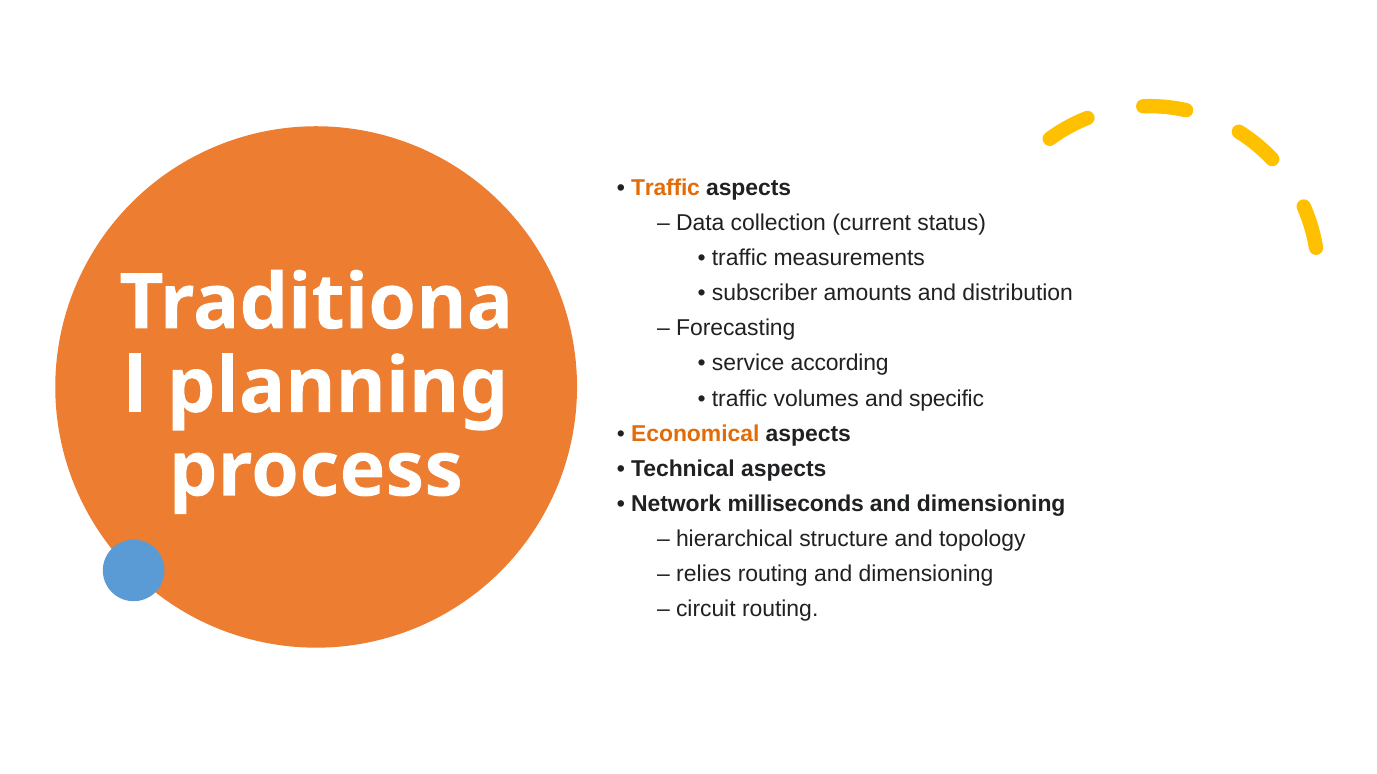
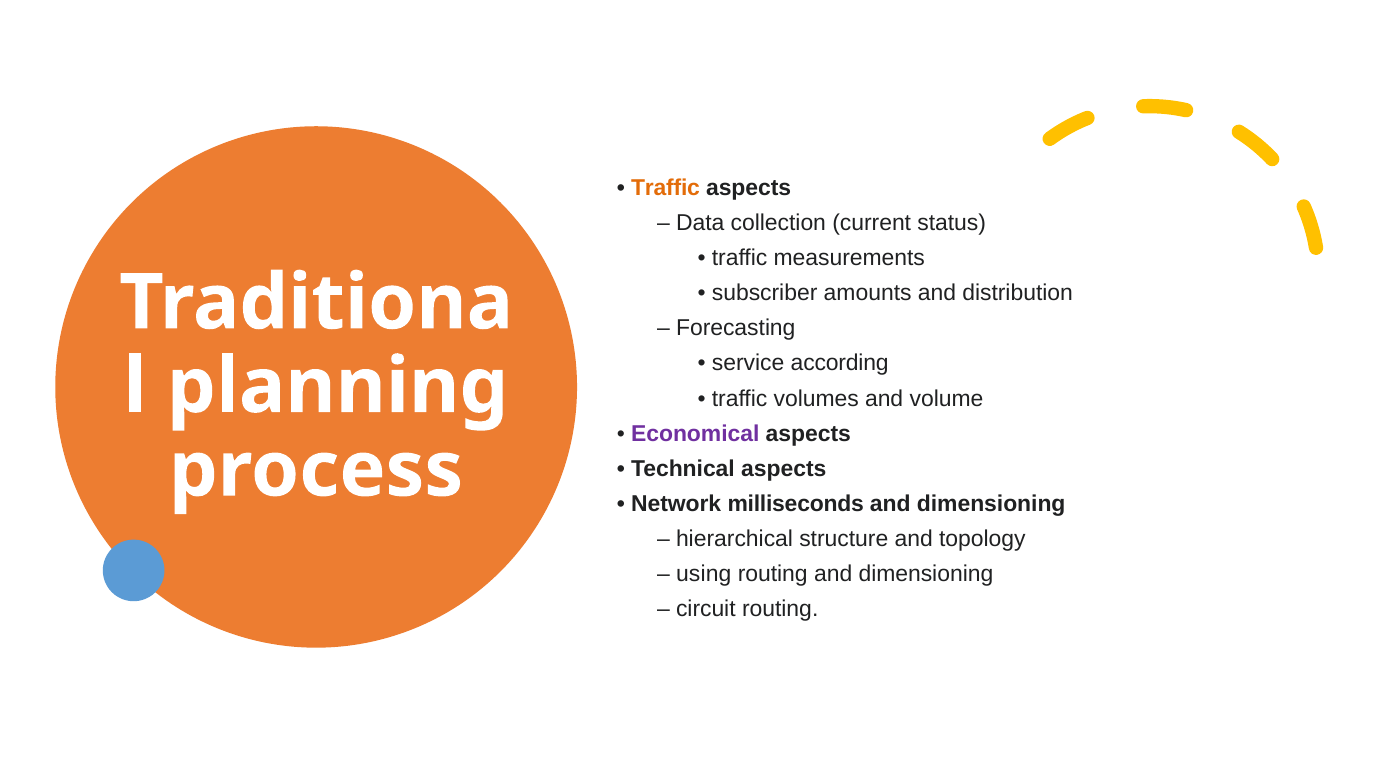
specific: specific -> volume
Economical colour: orange -> purple
relies: relies -> using
